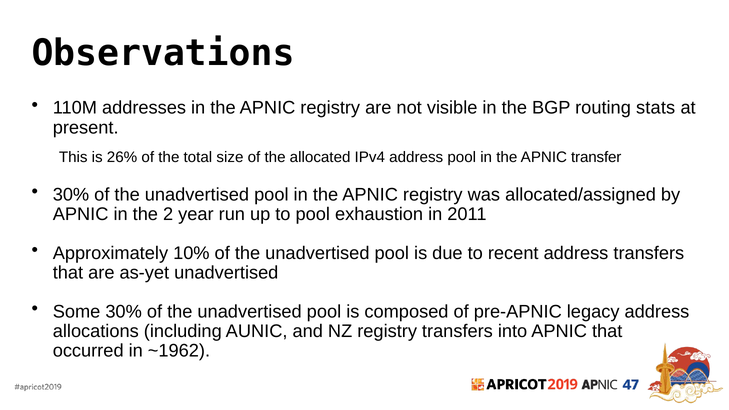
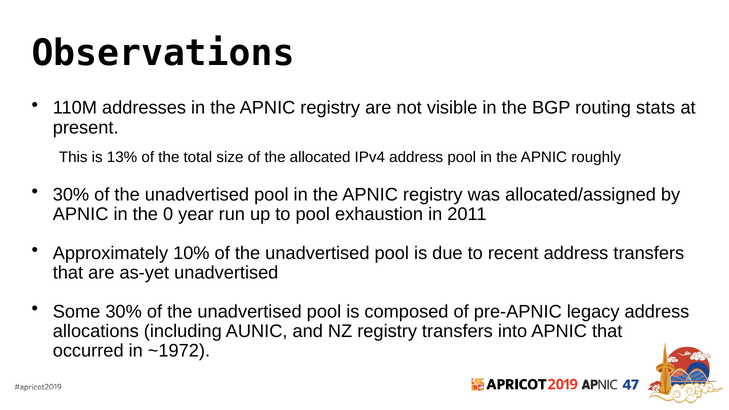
26%: 26% -> 13%
transfer: transfer -> roughly
2: 2 -> 0
~1962: ~1962 -> ~1972
